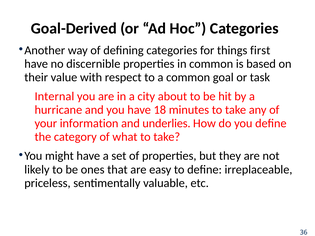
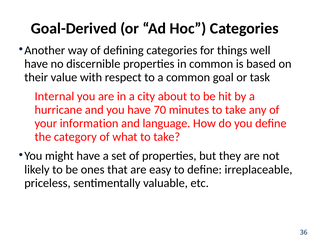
first: first -> well
18: 18 -> 70
underlies: underlies -> language
